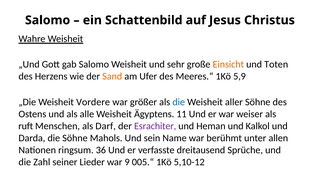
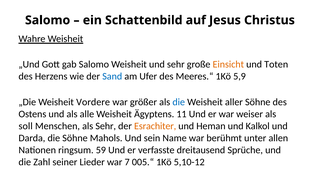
Sand colour: orange -> blue
ruft: ruft -> soll
als Darf: Darf -> Sehr
Esrachiter colour: purple -> orange
36: 36 -> 59
9: 9 -> 7
